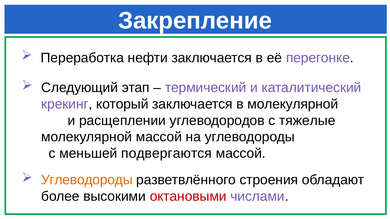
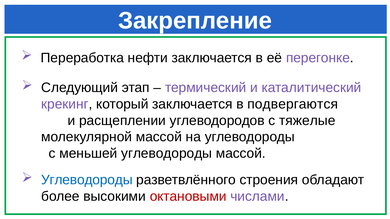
в молекулярной: молекулярной -> подвергаются
меньшей подвергаются: подвергаются -> углеводороды
Углеводороды at (87, 180) colour: orange -> blue
